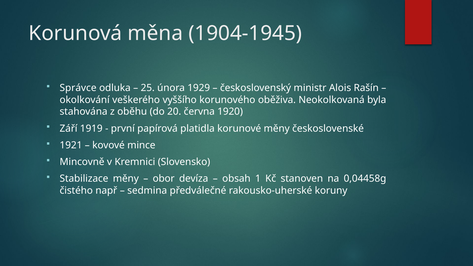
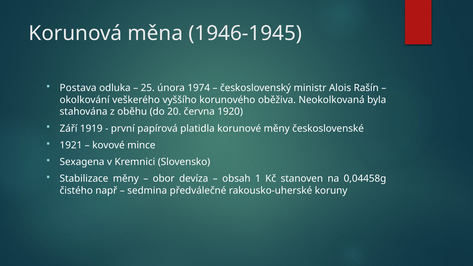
1904-1945: 1904-1945 -> 1946-1945
Správce: Správce -> Postava
1929: 1929 -> 1974
Mincovně: Mincovně -> Sexagena
